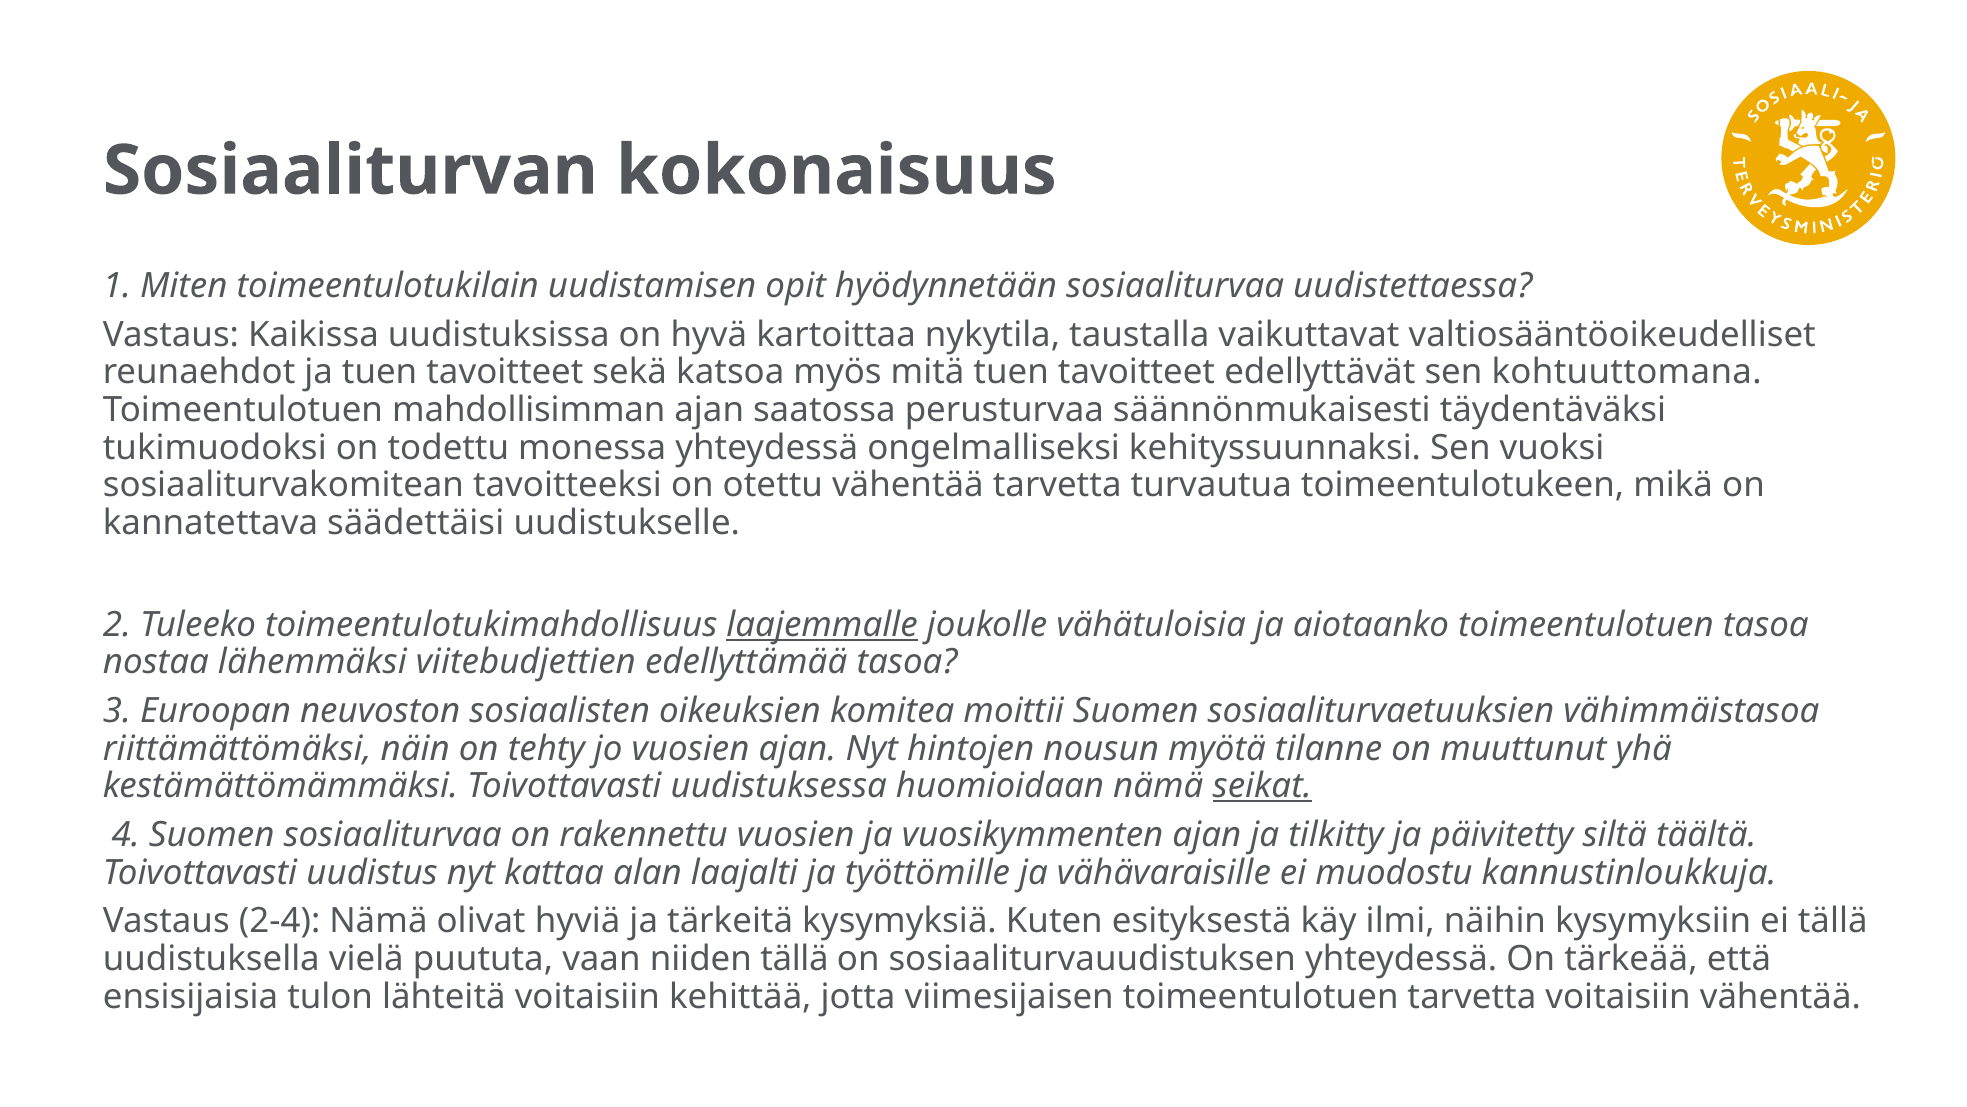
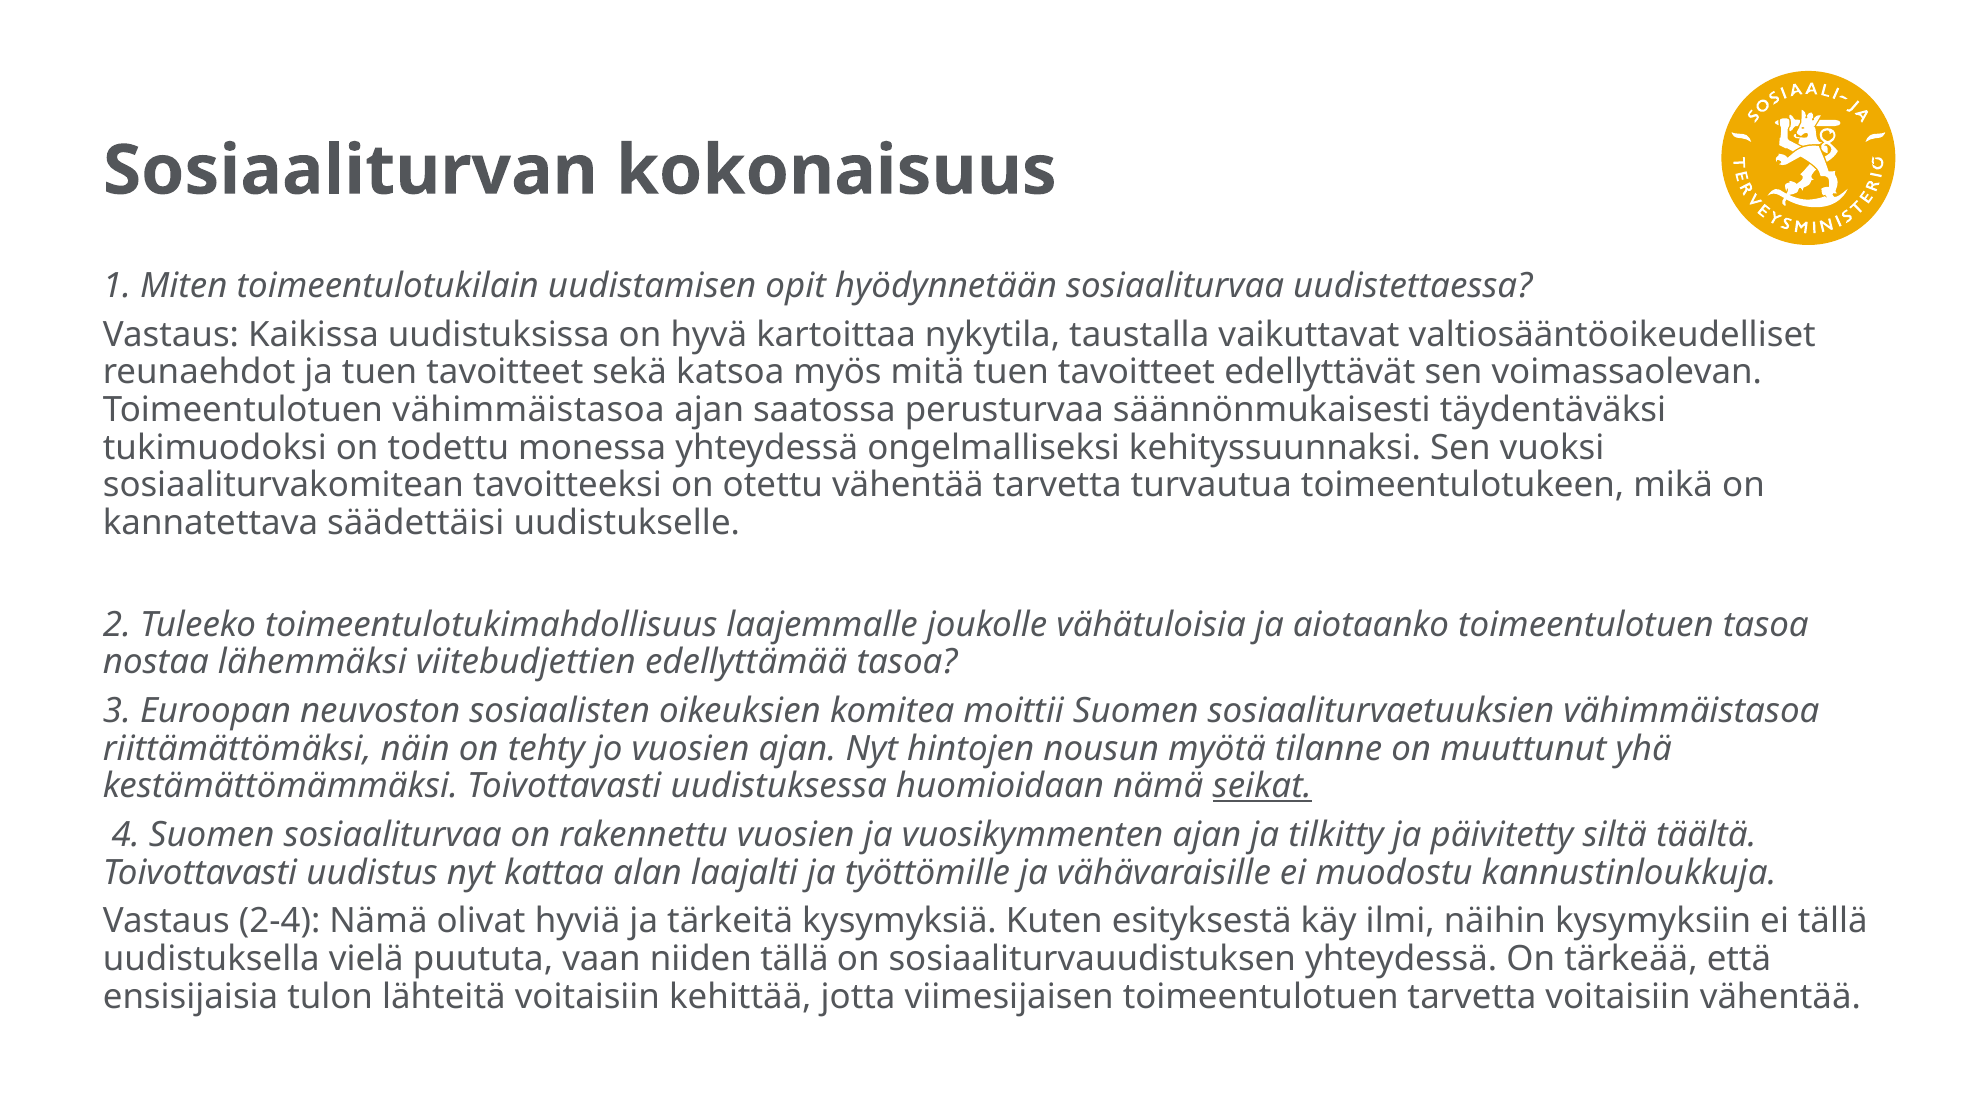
kohtuuttomana: kohtuuttomana -> voimassaolevan
Toimeentulotuen mahdollisimman: mahdollisimman -> vähimmäistasoa
laajemmalle underline: present -> none
